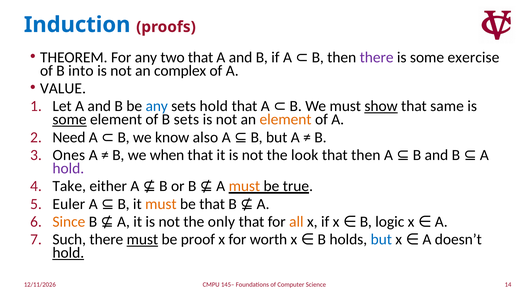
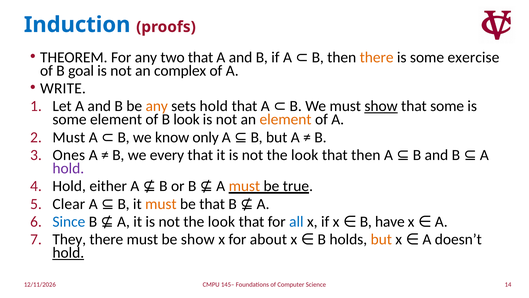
there at (377, 57) colour: purple -> orange
into: into -> goal
VALUE: VALUE -> WRITE
any at (157, 106) colour: blue -> orange
that same: same -> some
some at (70, 119) underline: present -> none
B sets: sets -> look
Need at (69, 137): Need -> Must
also: also -> only
when: when -> every
Take at (69, 186): Take -> Hold
Euler: Euler -> Clear
Since colour: orange -> blue
only at (221, 221): only -> look
all colour: orange -> blue
logic: logic -> have
Such: Such -> They
must at (142, 239) underline: present -> none
be proof: proof -> show
worth: worth -> about
but at (381, 239) colour: blue -> orange
